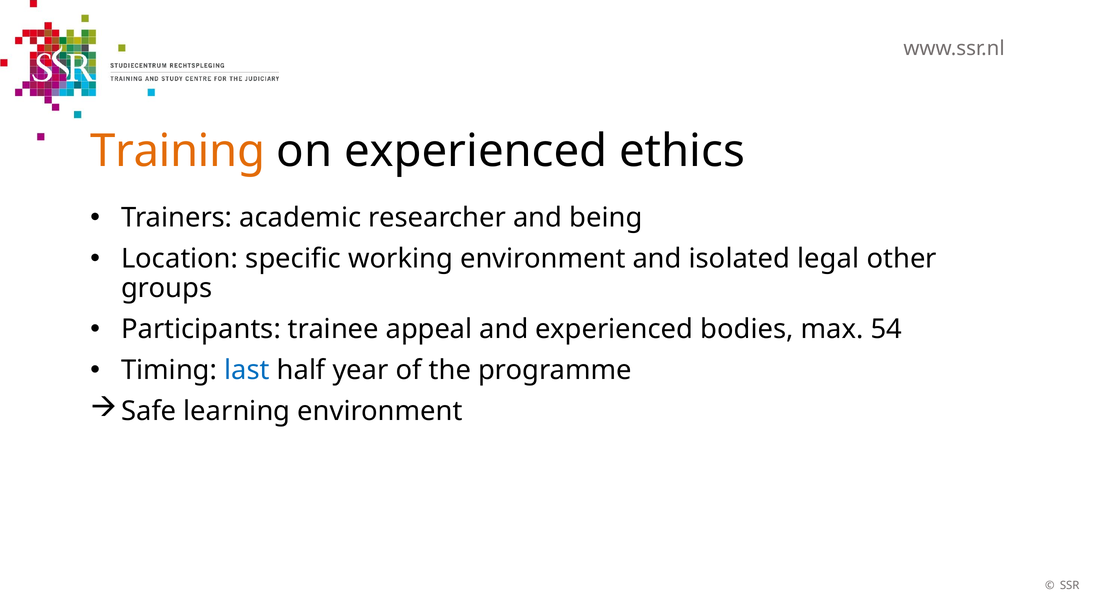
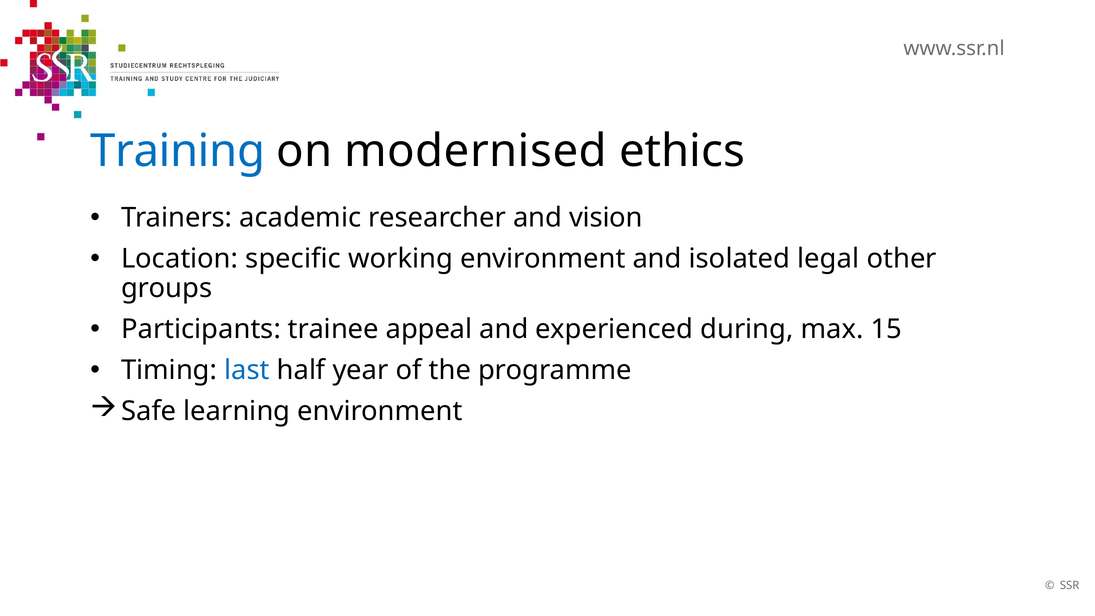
Training colour: orange -> blue
on experienced: experienced -> modernised
being: being -> vision
bodies: bodies -> during
54: 54 -> 15
